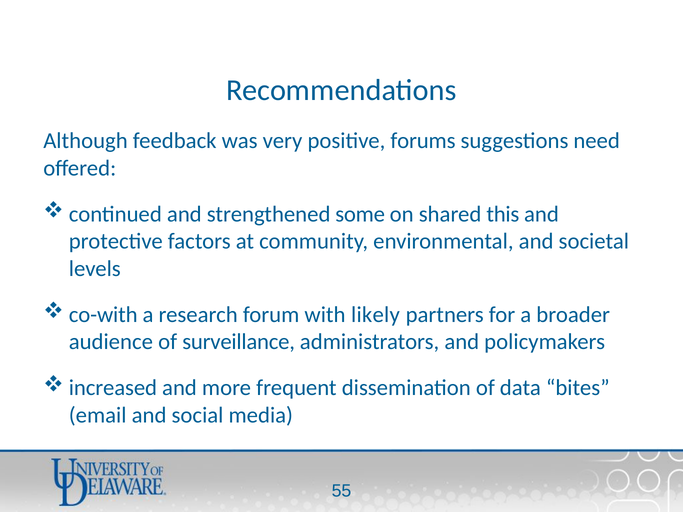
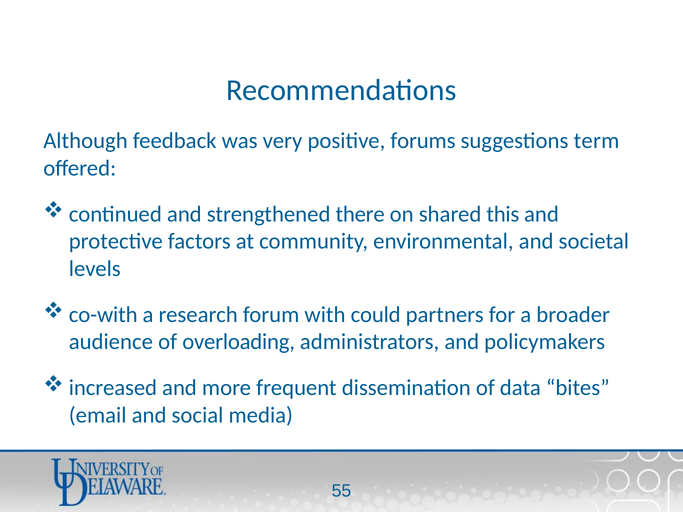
need: need -> term
some: some -> there
likely: likely -> could
surveillance: surveillance -> overloading
